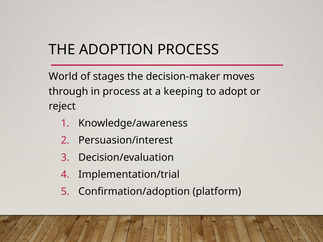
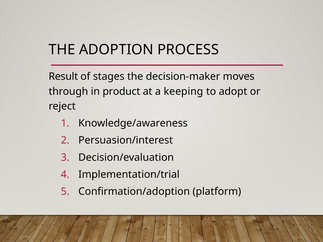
World: World -> Result
in process: process -> product
